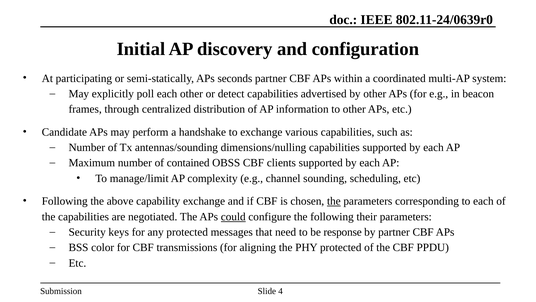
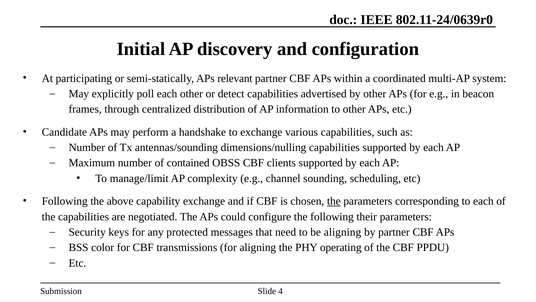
seconds: seconds -> relevant
could underline: present -> none
be response: response -> aligning
PHY protected: protected -> operating
